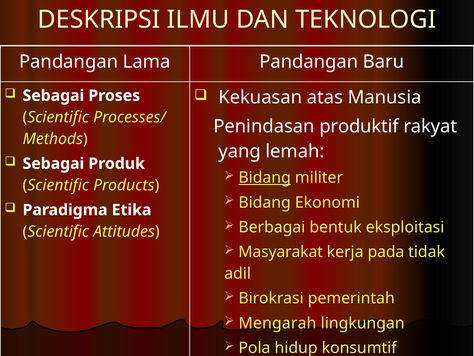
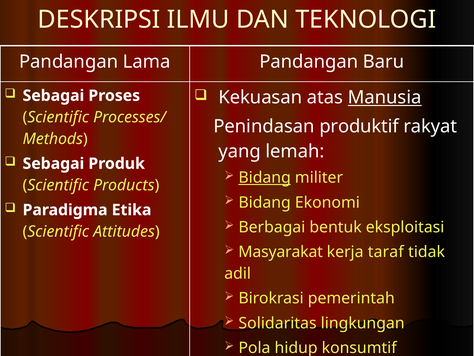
Manusia underline: none -> present
pada: pada -> taraf
Mengarah: Mengarah -> Solidaritas
